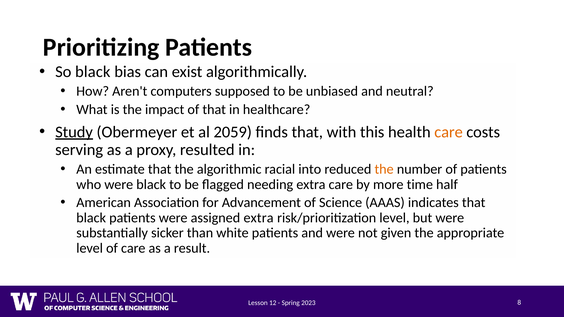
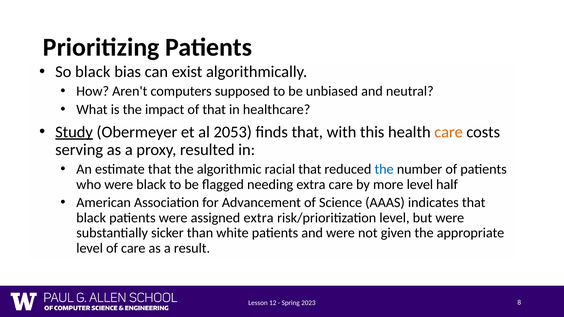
2059: 2059 -> 2053
racial into: into -> that
the at (384, 169) colour: orange -> blue
more time: time -> level
